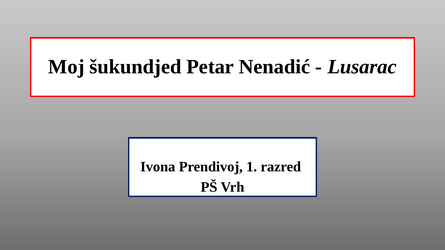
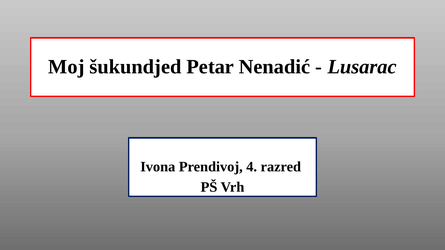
1: 1 -> 4
